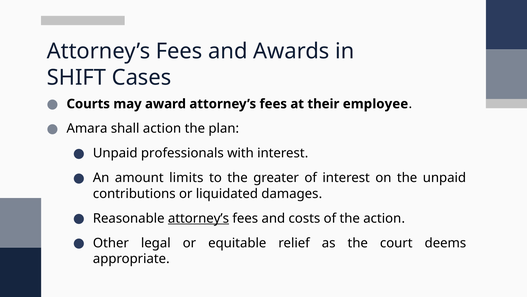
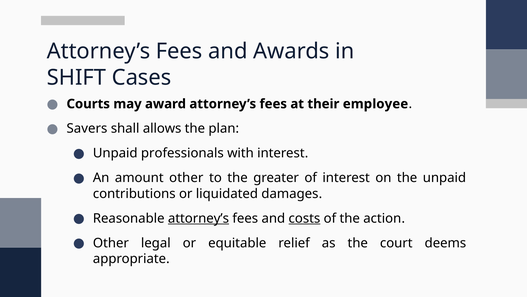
Amara: Amara -> Savers
shall action: action -> allows
amount limits: limits -> other
costs underline: none -> present
